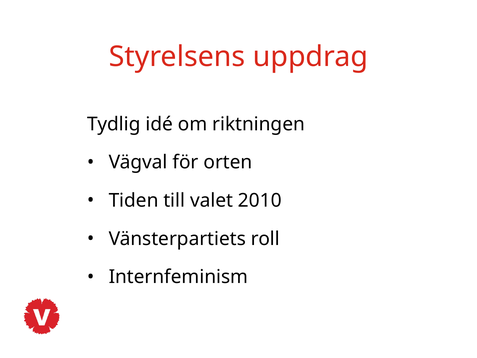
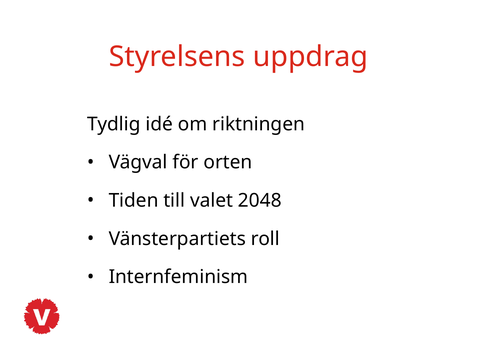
2010: 2010 -> 2048
